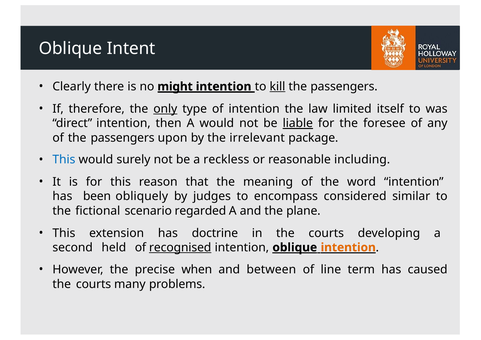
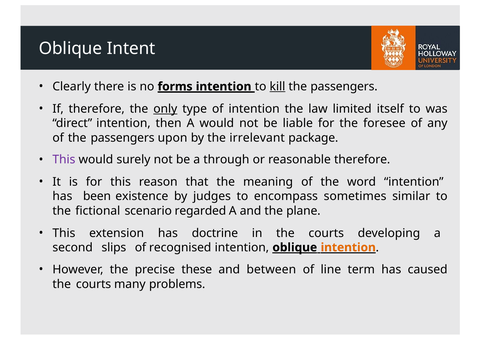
might: might -> forms
liable underline: present -> none
This at (64, 160) colour: blue -> purple
reckless: reckless -> through
reasonable including: including -> therefore
obliquely: obliquely -> existence
considered: considered -> sometimes
held: held -> slips
recognised underline: present -> none
when: when -> these
